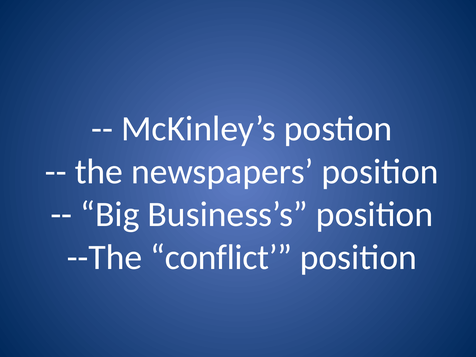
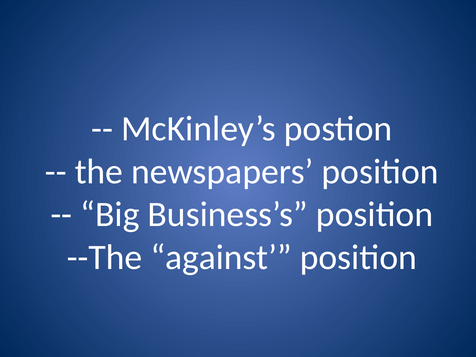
conflict: conflict -> against
